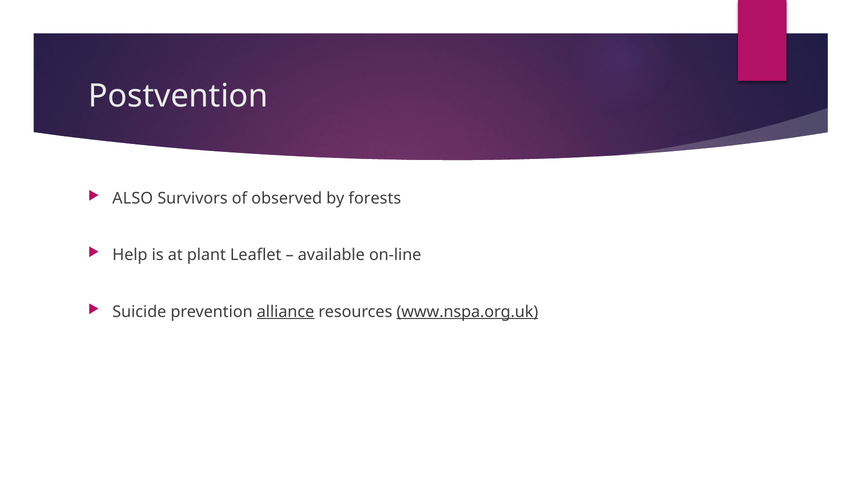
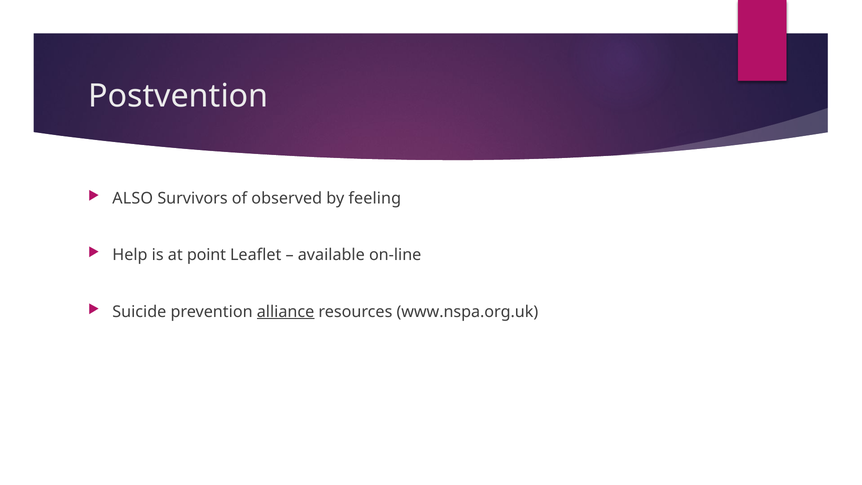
forests: forests -> feeling
plant: plant -> point
www.nspa.org.uk underline: present -> none
